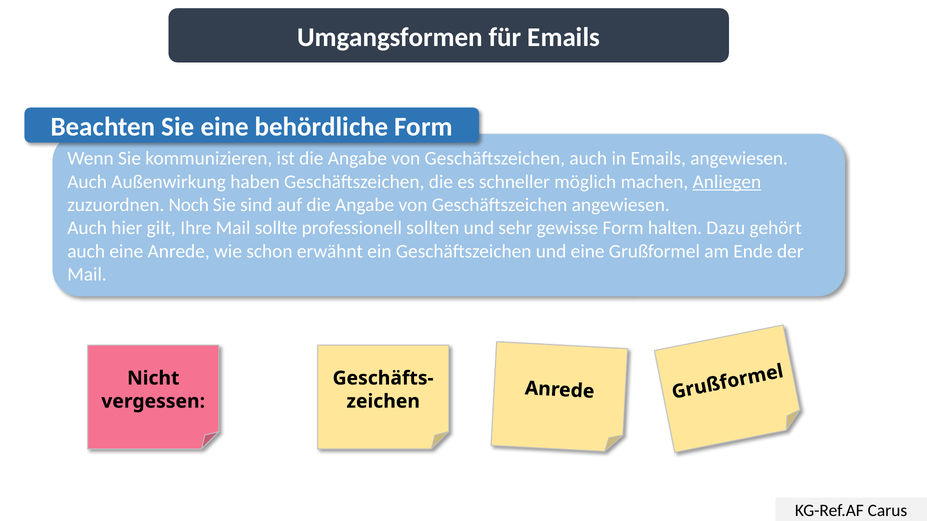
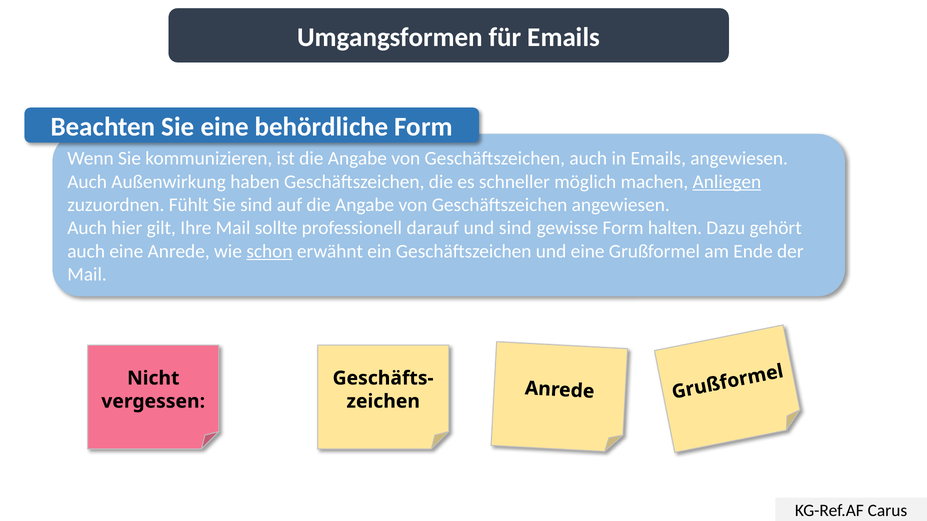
Noch: Noch -> Fühlt
sollten: sollten -> darauf
und sehr: sehr -> sind
schon underline: none -> present
